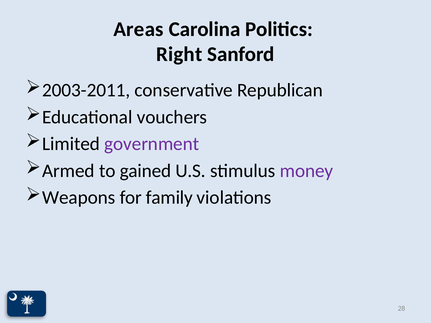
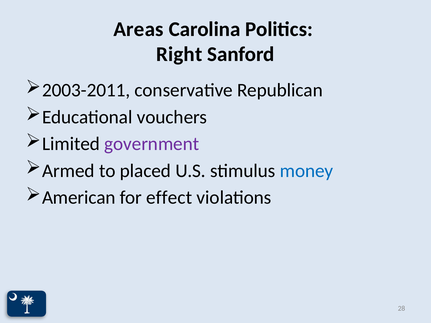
gained: gained -> placed
money colour: purple -> blue
Weapons: Weapons -> American
family: family -> effect
